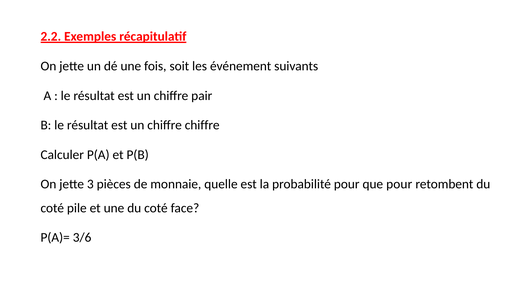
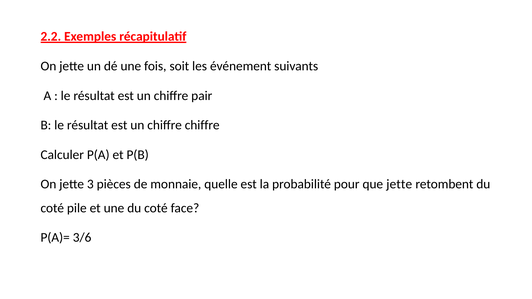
que pour: pour -> jette
